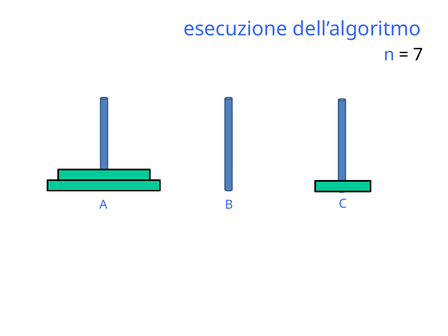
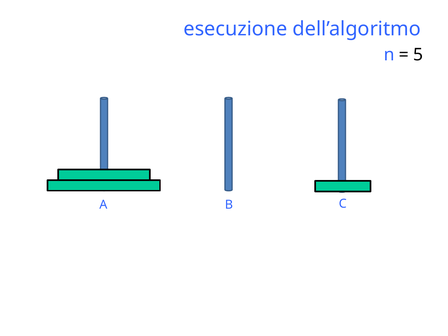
7: 7 -> 5
